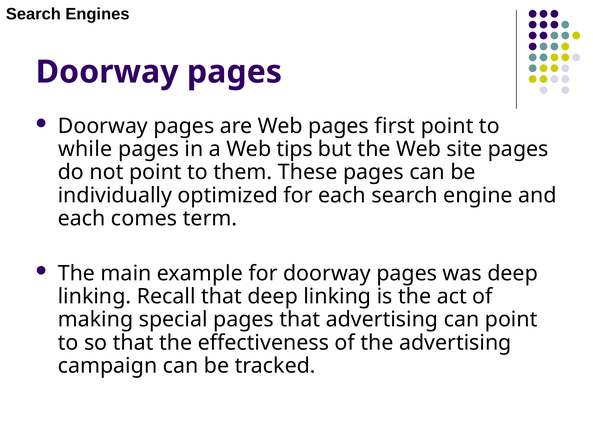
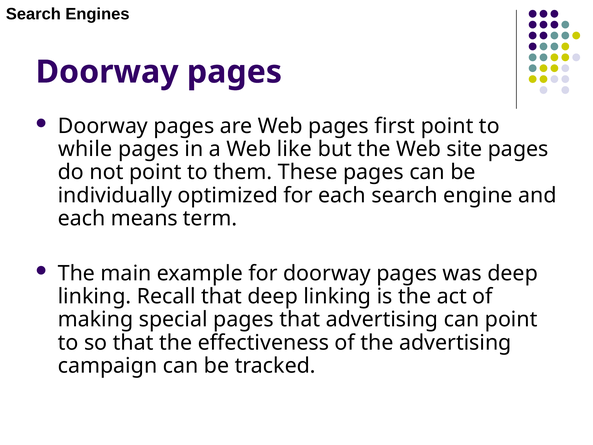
tips: tips -> like
comes: comes -> means
